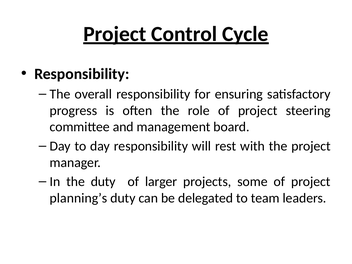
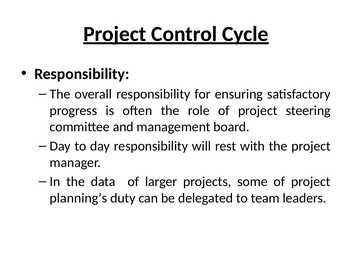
the duty: duty -> data
